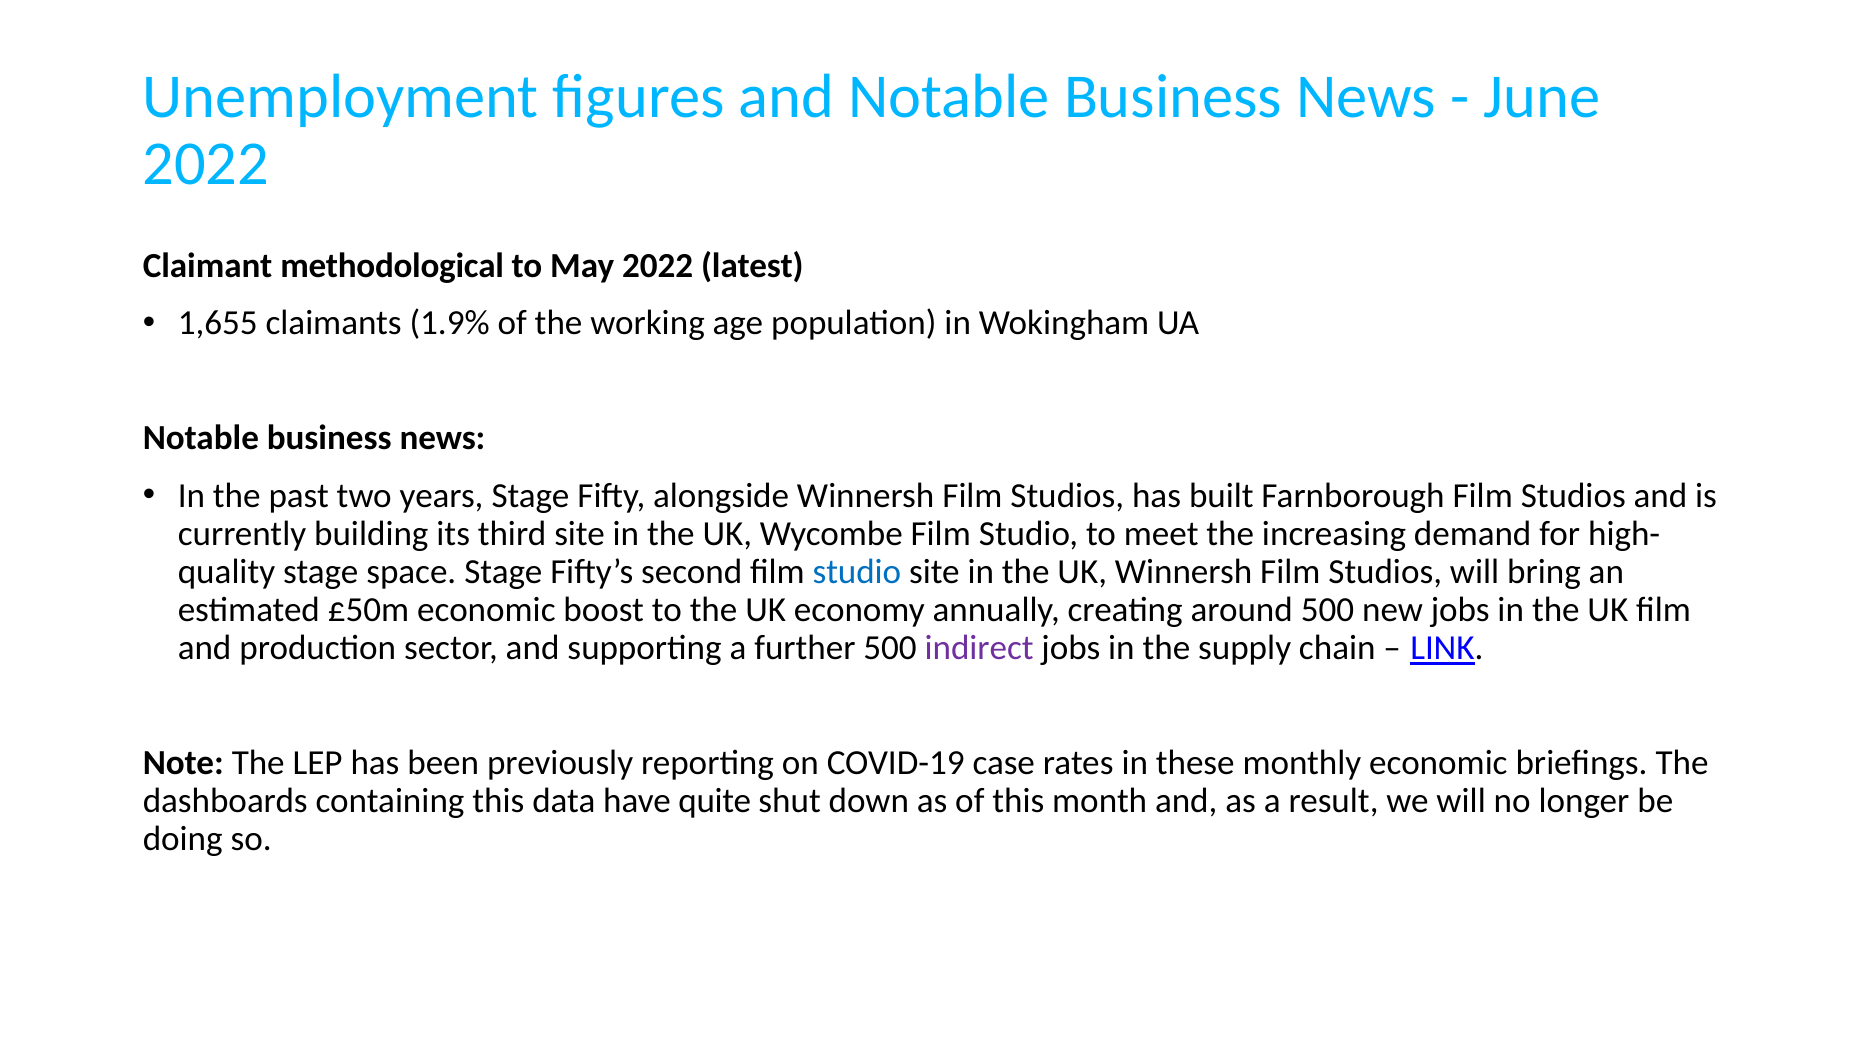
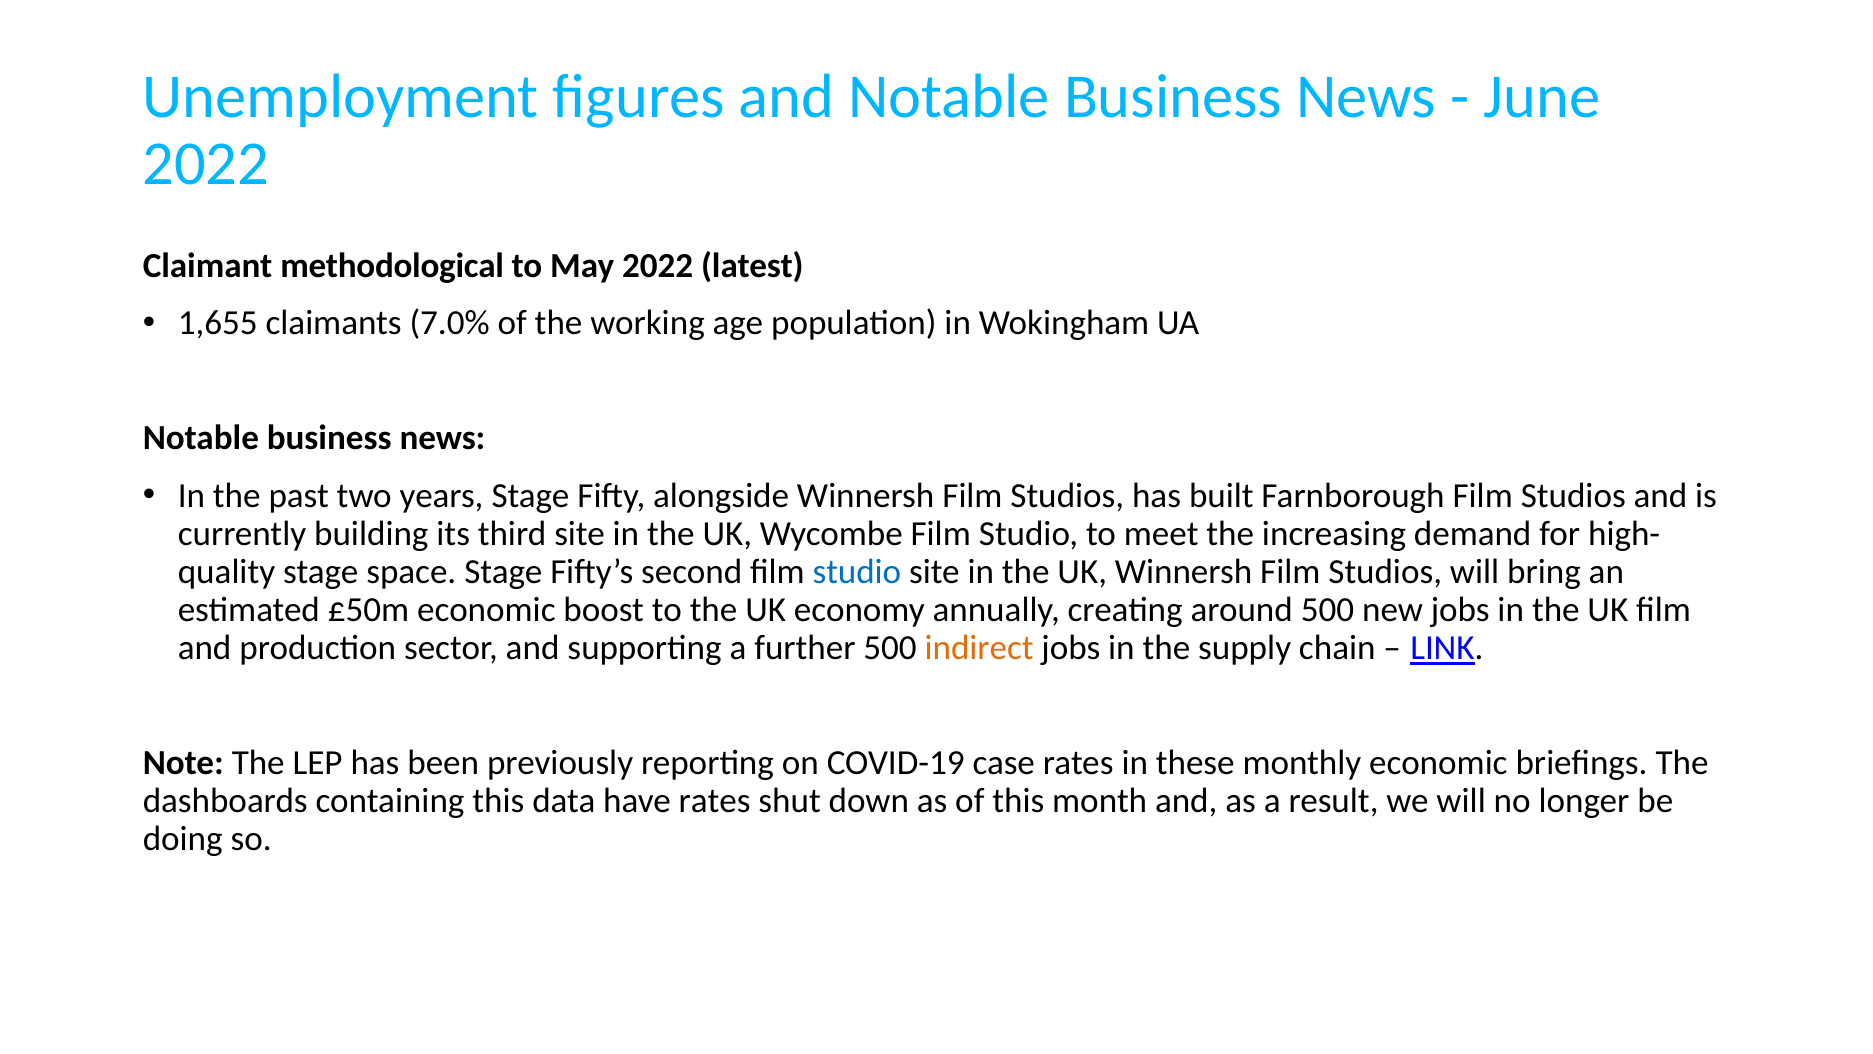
1.9%: 1.9% -> 7.0%
indirect colour: purple -> orange
have quite: quite -> rates
